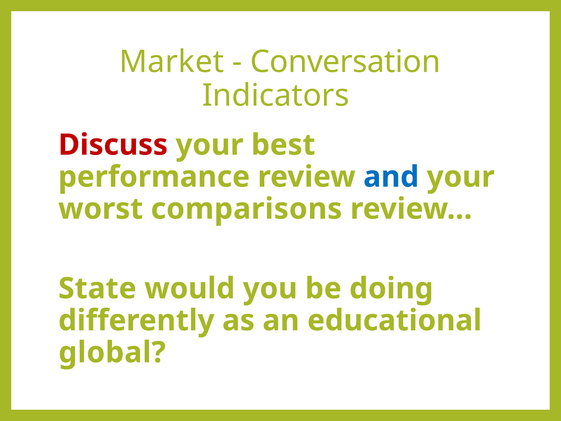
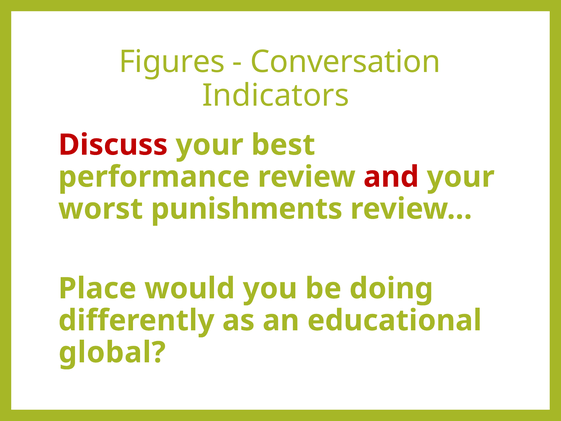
Market: Market -> Figures
and colour: blue -> red
comparisons: comparisons -> punishments
State: State -> Place
